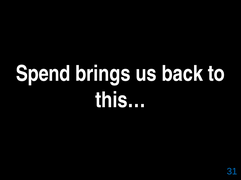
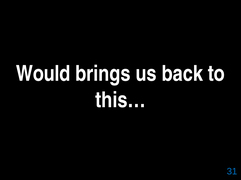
Spend: Spend -> Would
